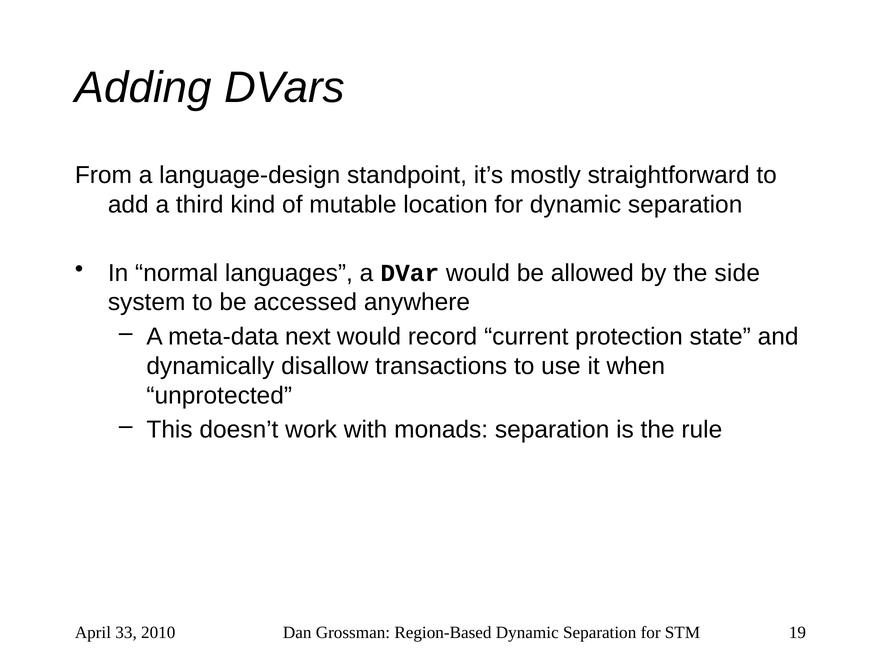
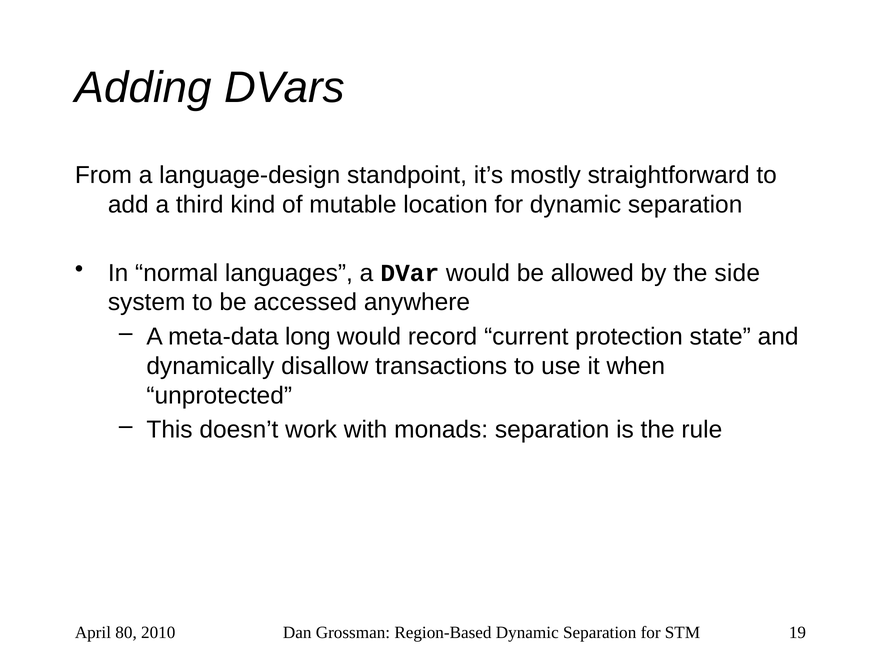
next: next -> long
33: 33 -> 80
